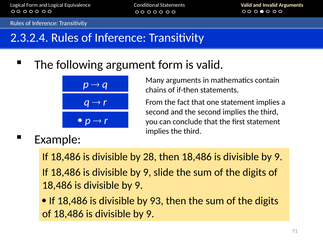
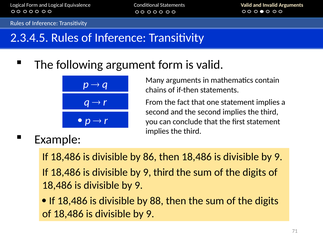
2.3.2.4: 2.3.2.4 -> 2.3.4.5
28: 28 -> 86
9 slide: slide -> third
93: 93 -> 88
